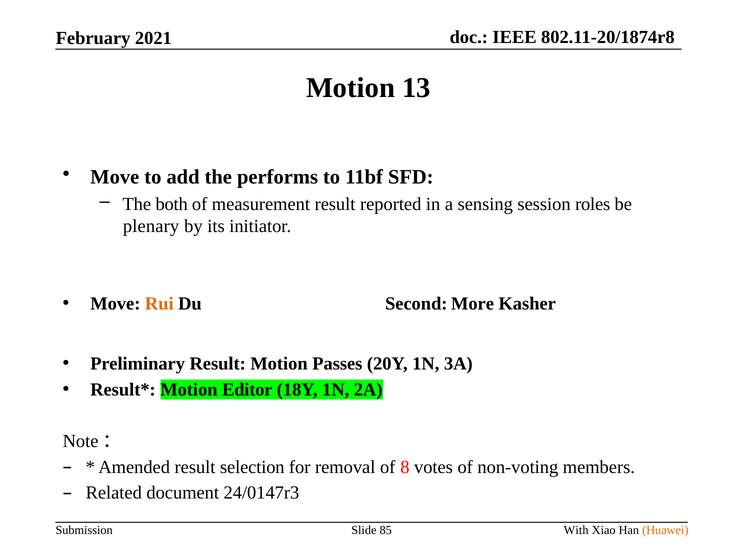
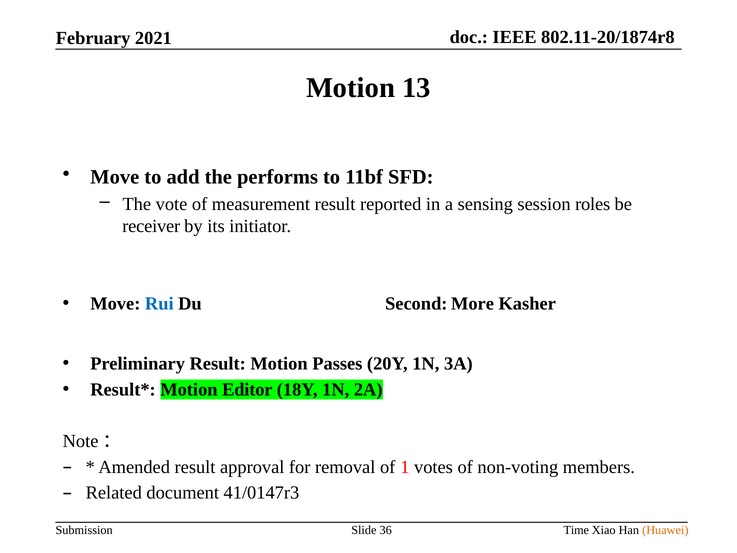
both: both -> vote
plenary: plenary -> receiver
Rui colour: orange -> blue
selection: selection -> approval
8: 8 -> 1
24/0147r3: 24/0147r3 -> 41/0147r3
85: 85 -> 36
With: With -> Time
